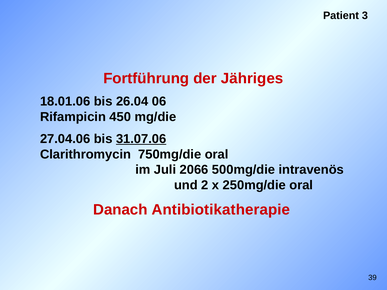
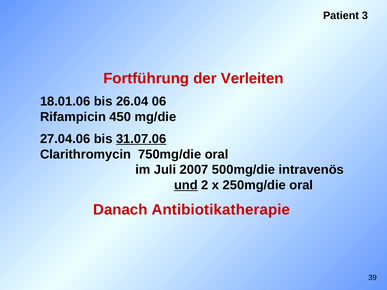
Jähriges: Jähriges -> Verleiten
2066: 2066 -> 2007
und underline: none -> present
